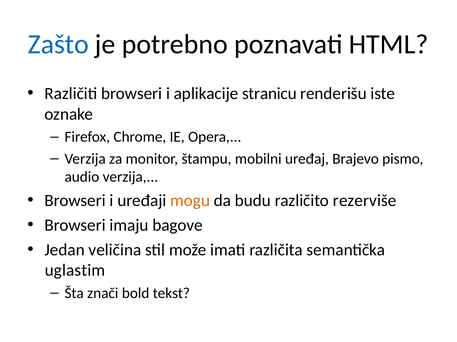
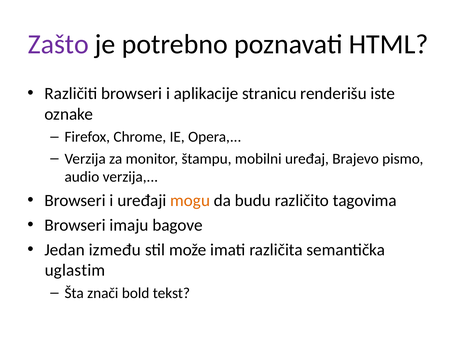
Zašto colour: blue -> purple
rezerviše: rezerviše -> tagovima
veličina: veličina -> između
